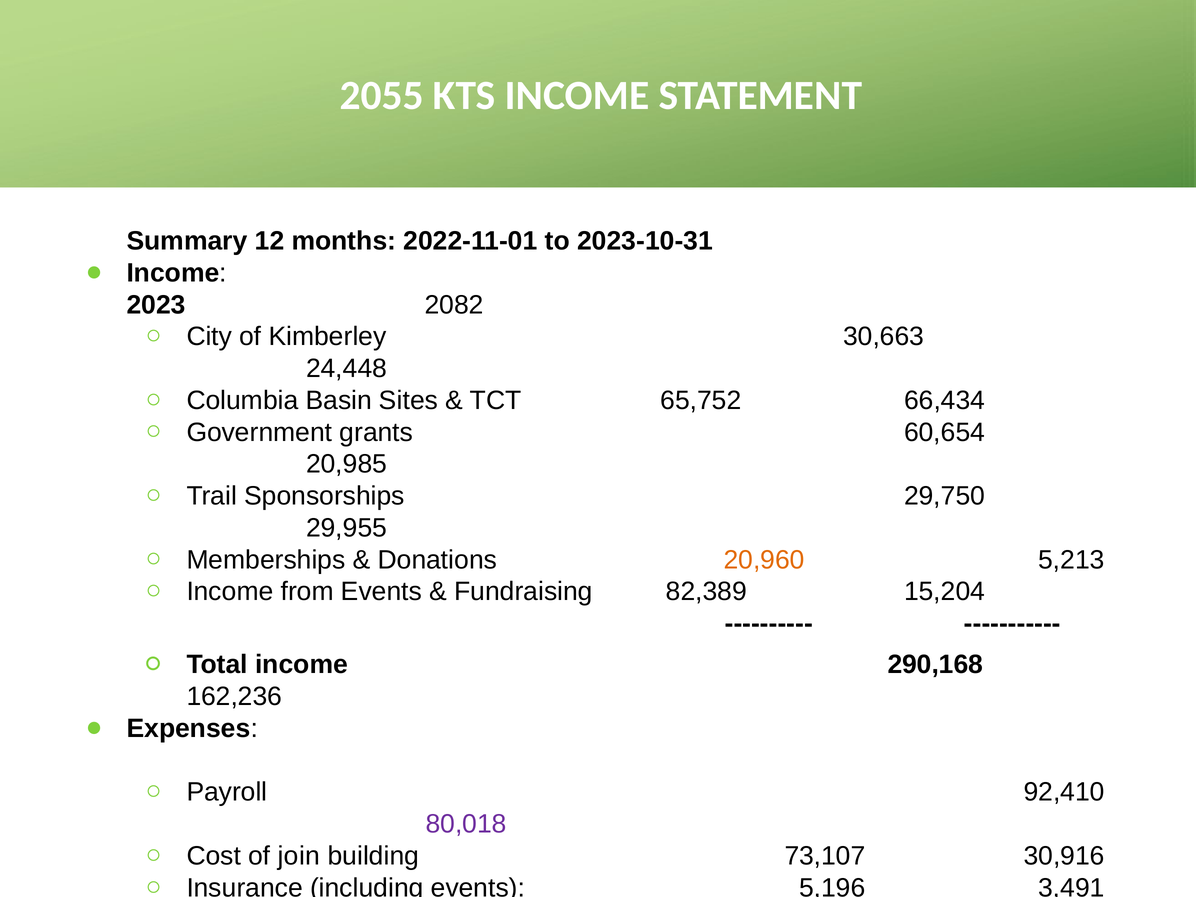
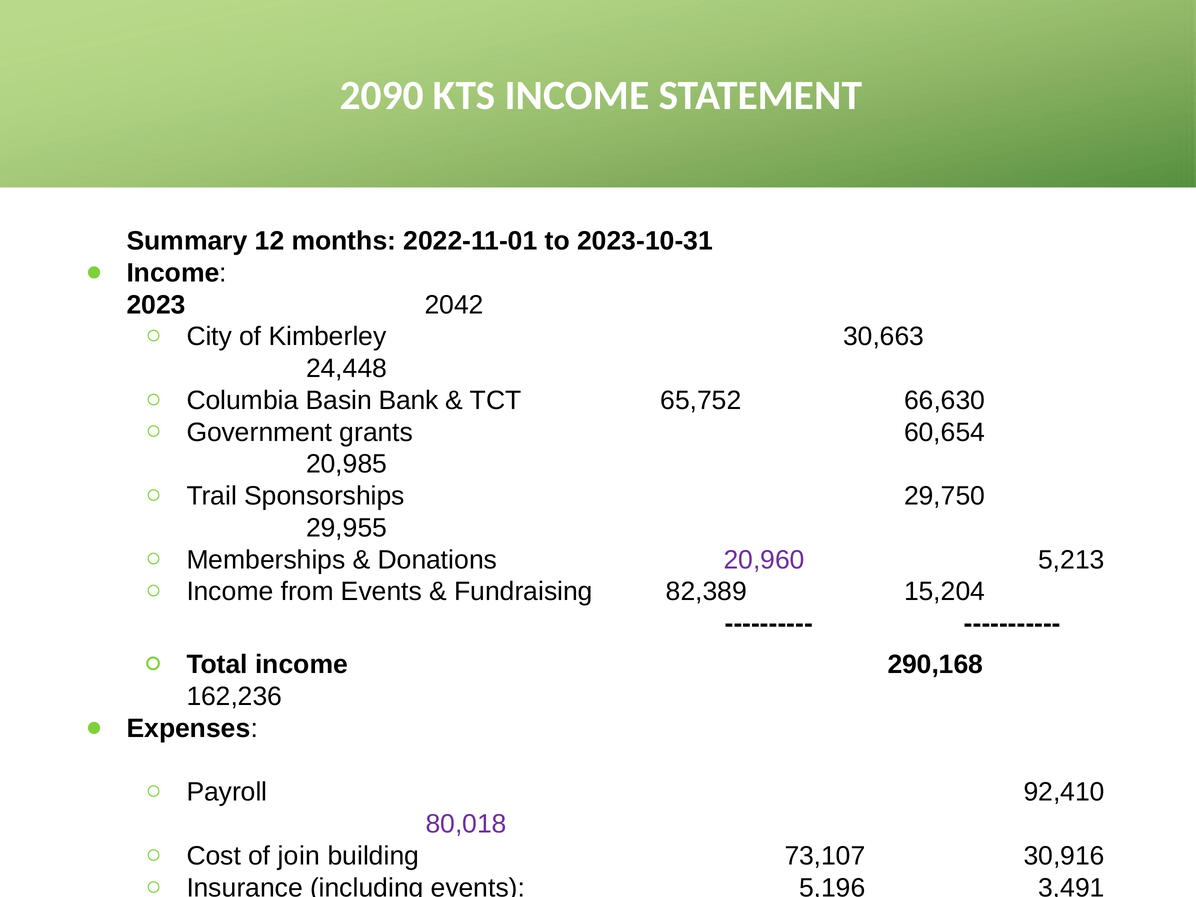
2055: 2055 -> 2090
2082: 2082 -> 2042
Sites: Sites -> Bank
66,434: 66,434 -> 66,630
20,960 colour: orange -> purple
